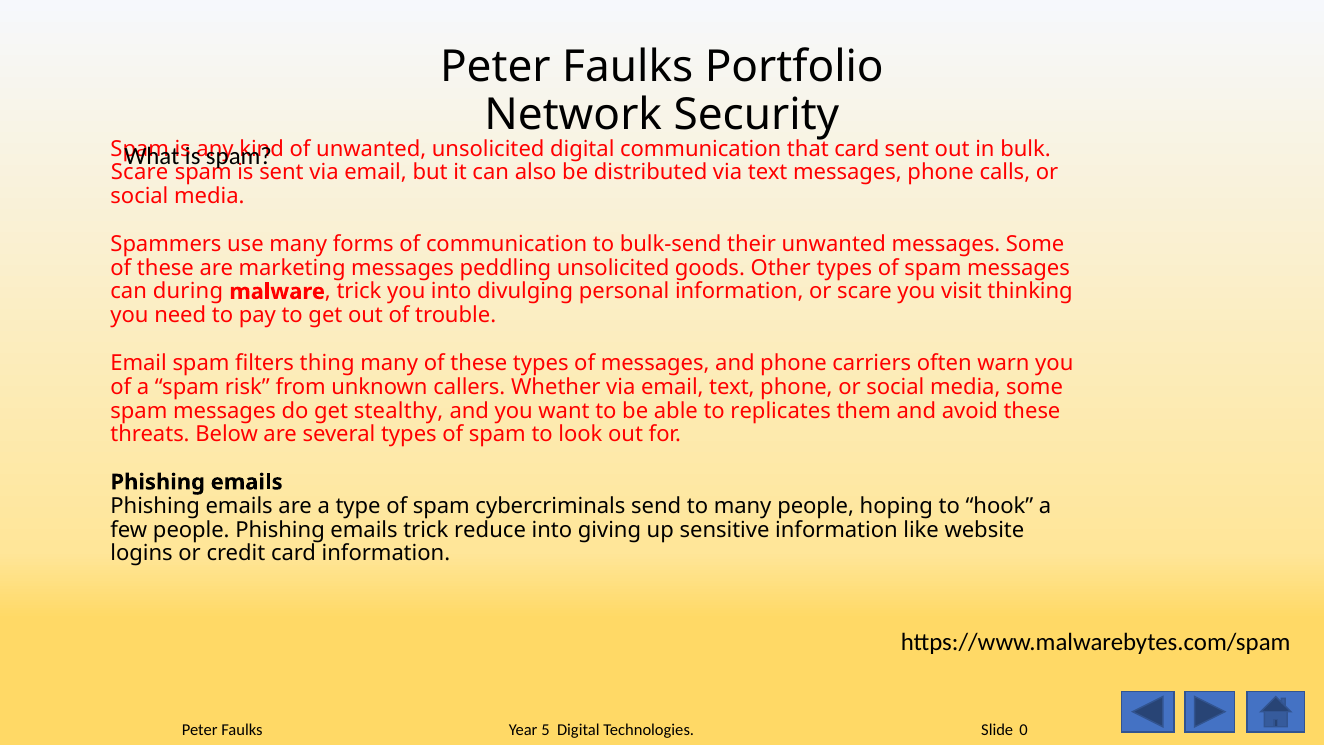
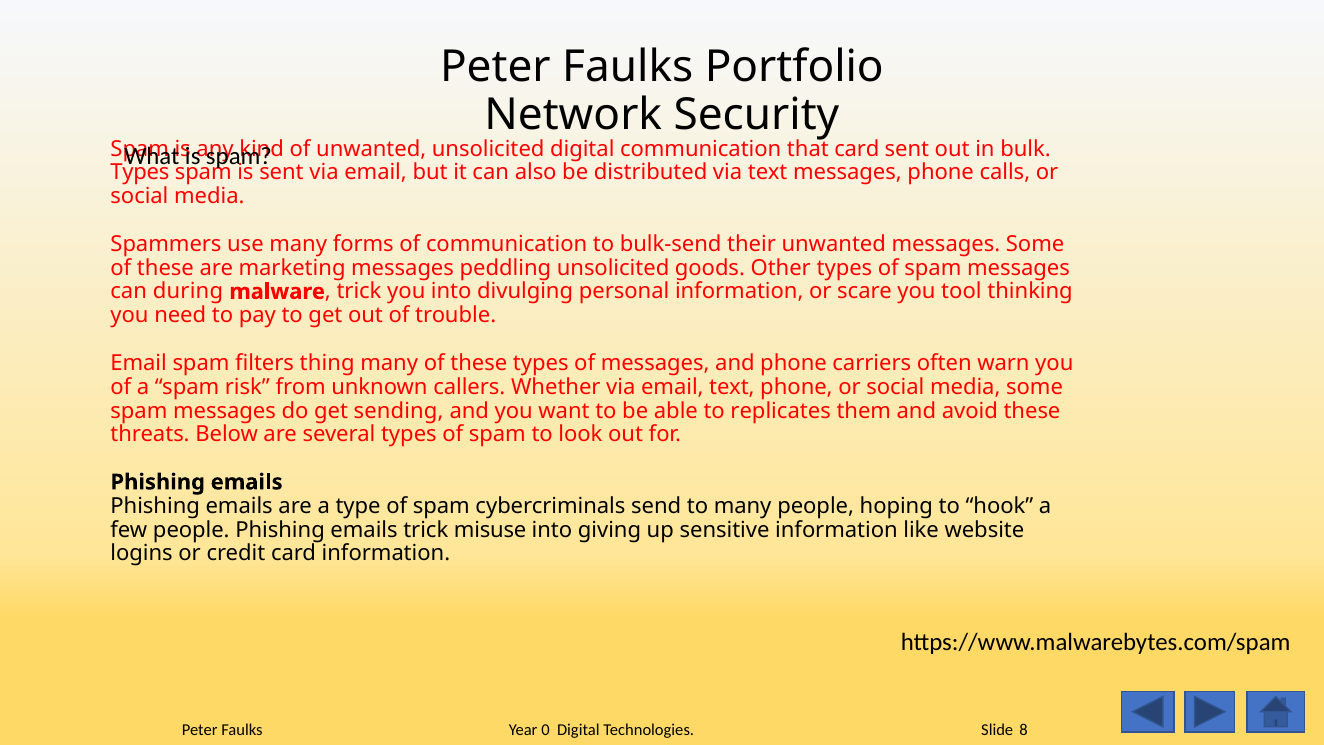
Scare at (140, 173): Scare -> Types
visit: visit -> tool
stealthy: stealthy -> sending
reduce: reduce -> misuse
5: 5 -> 0
0: 0 -> 8
